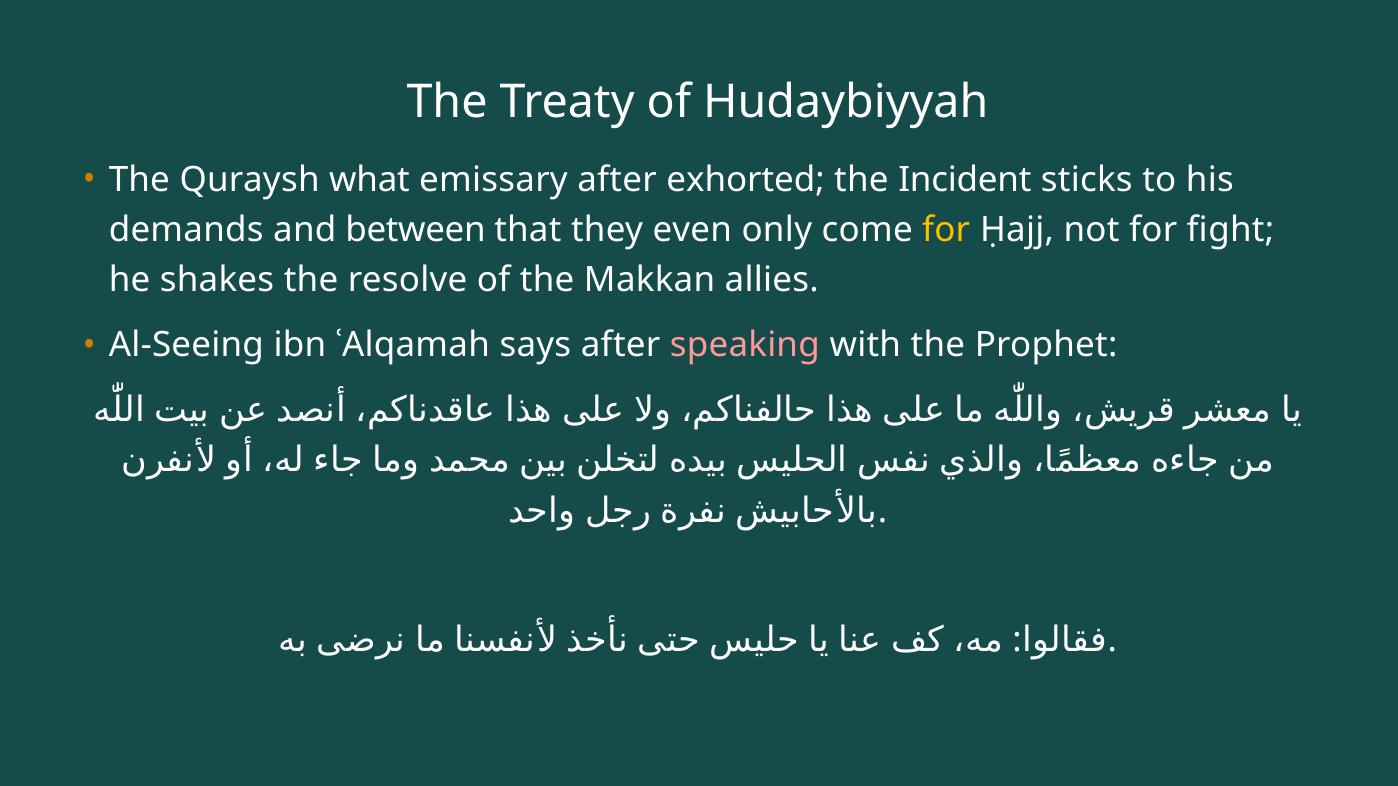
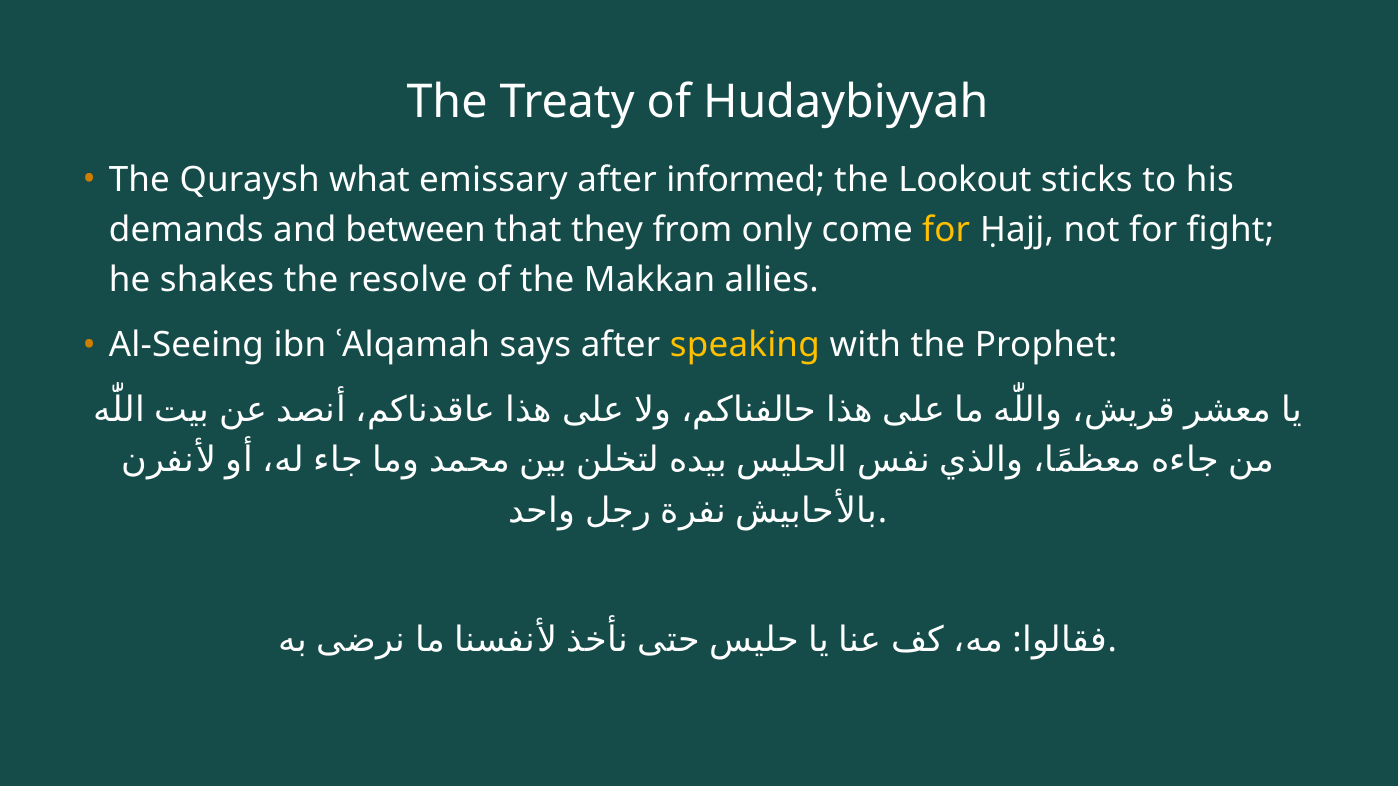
exhorted: exhorted -> informed
Incident: Incident -> Lookout
even: even -> from
speaking colour: pink -> yellow
